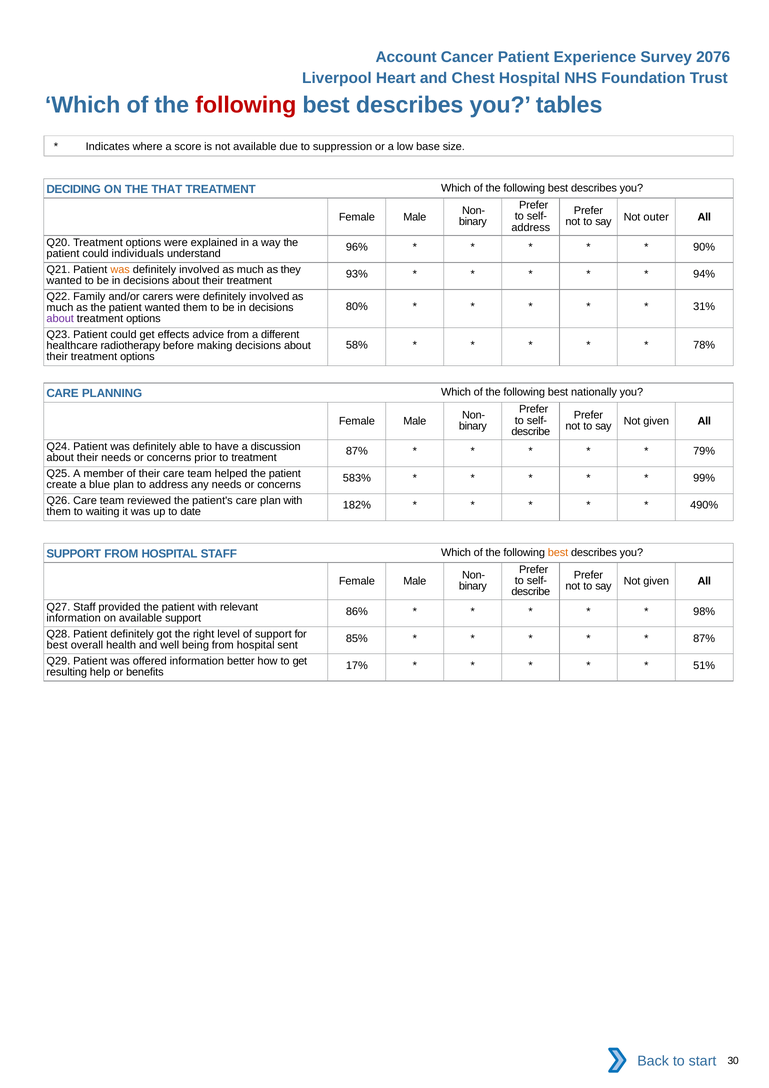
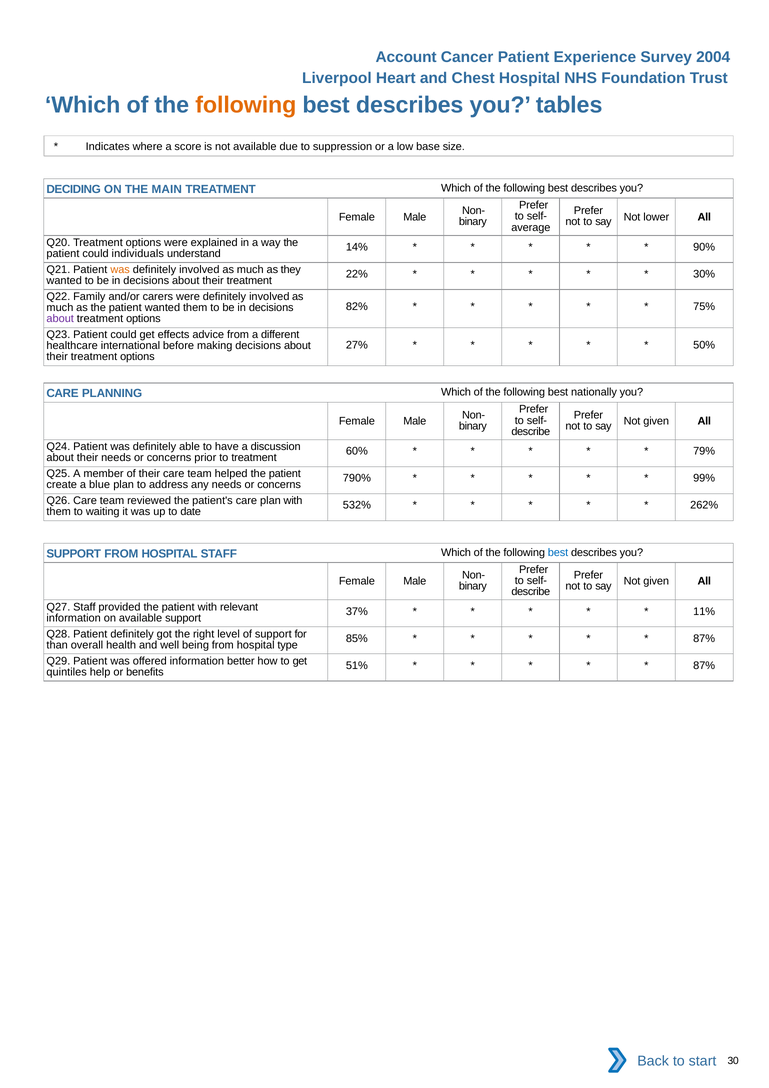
2076: 2076 -> 2004
following at (246, 105) colour: red -> orange
THAT: THAT -> MAIN
outer: outer -> lower
address at (531, 227): address -> average
96%: 96% -> 14%
93%: 93% -> 22%
94%: 94% -> 30%
80%: 80% -> 82%
31%: 31% -> 75%
58%: 58% -> 27%
78%: 78% -> 50%
radiotherapy: radiotherapy -> international
87% at (357, 451): 87% -> 60%
583%: 583% -> 790%
182%: 182% -> 532%
490%: 490% -> 262%
best at (558, 553) colour: orange -> blue
86%: 86% -> 37%
98%: 98% -> 11%
best at (57, 645): best -> than
sent: sent -> type
17%: 17% -> 51%
51% at (704, 666): 51% -> 87%
resulting: resulting -> quintiles
